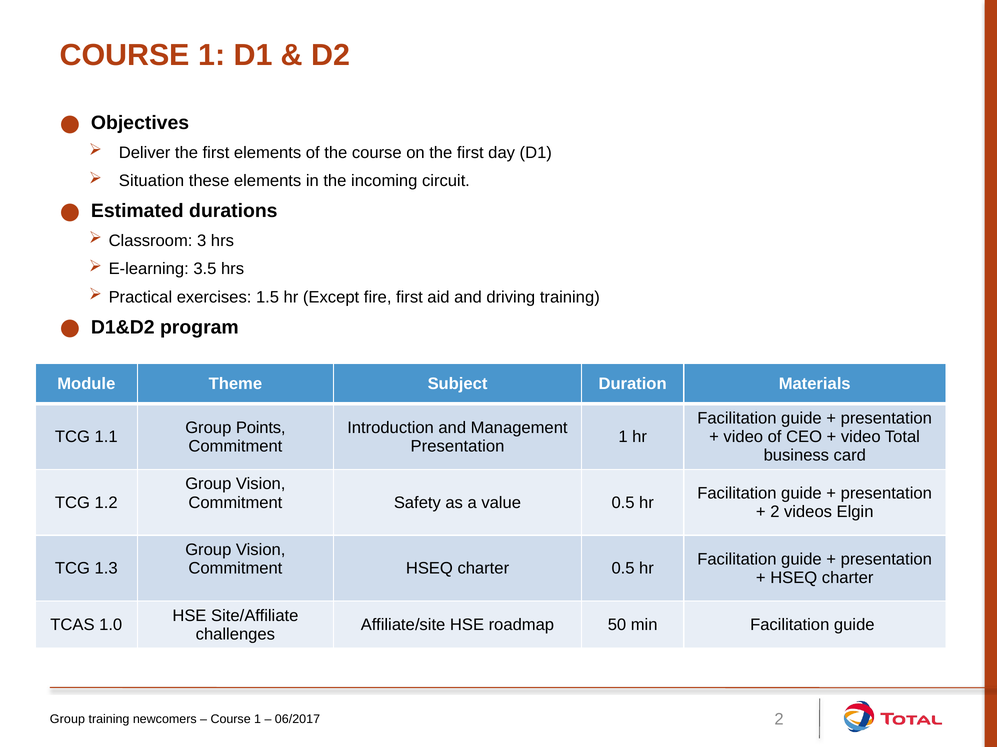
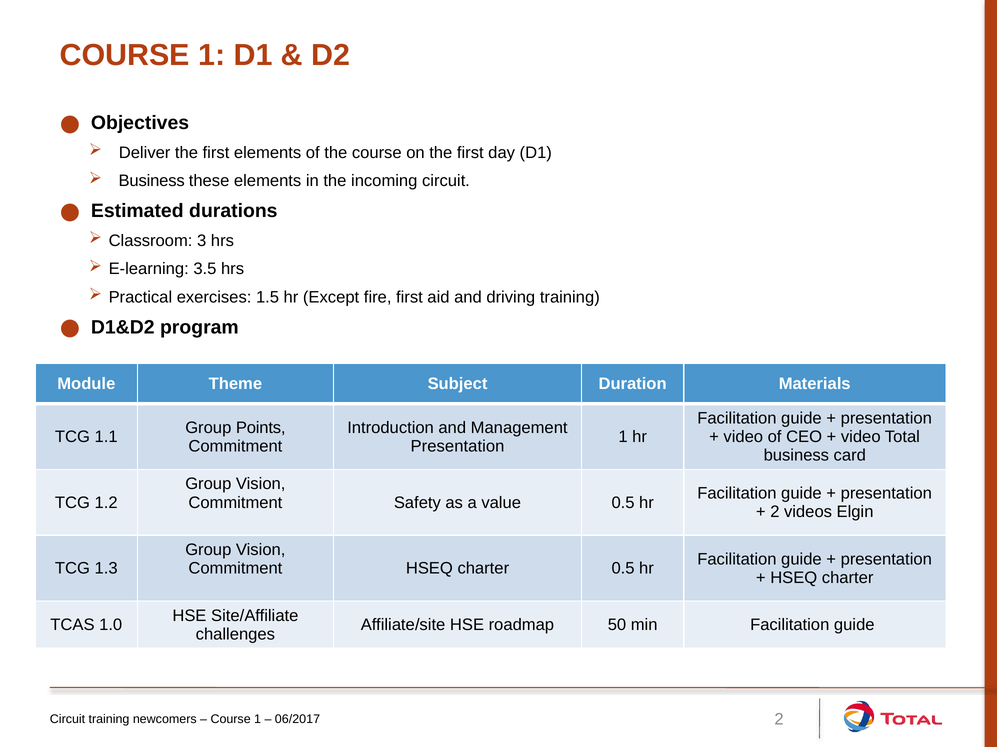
Situation at (152, 181): Situation -> Business
Group at (67, 720): Group -> Circuit
